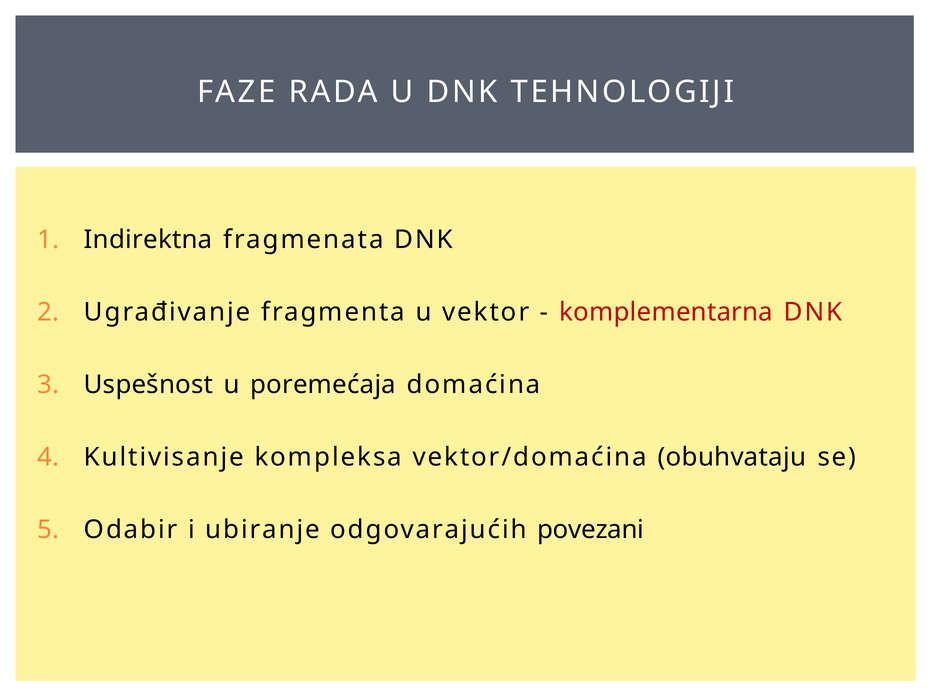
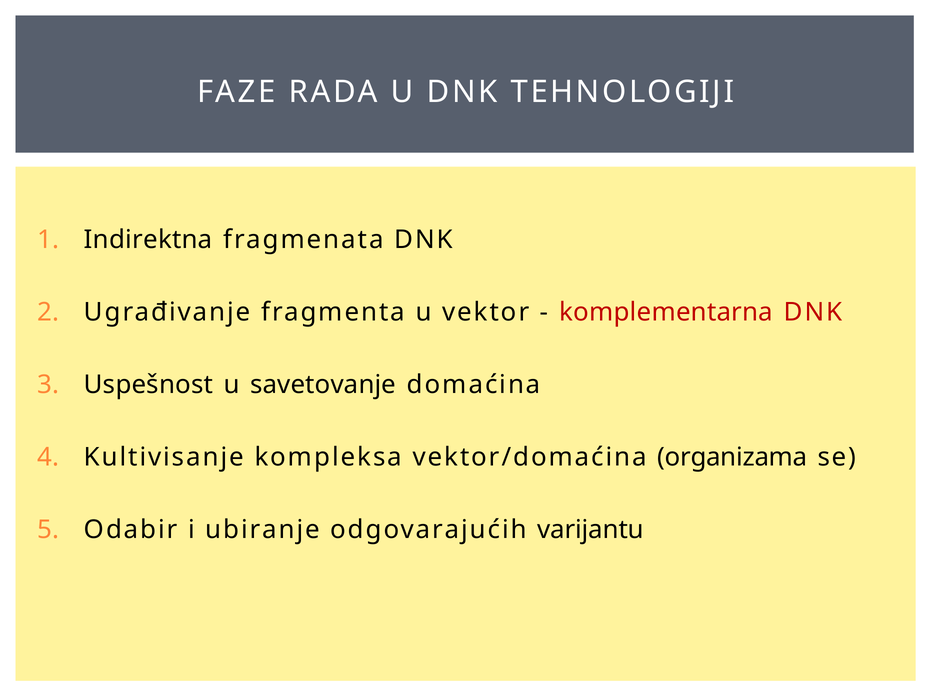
poremećaja: poremećaja -> savetovanje
obuhvataju: obuhvataju -> organizama
povezani: povezani -> varijantu
